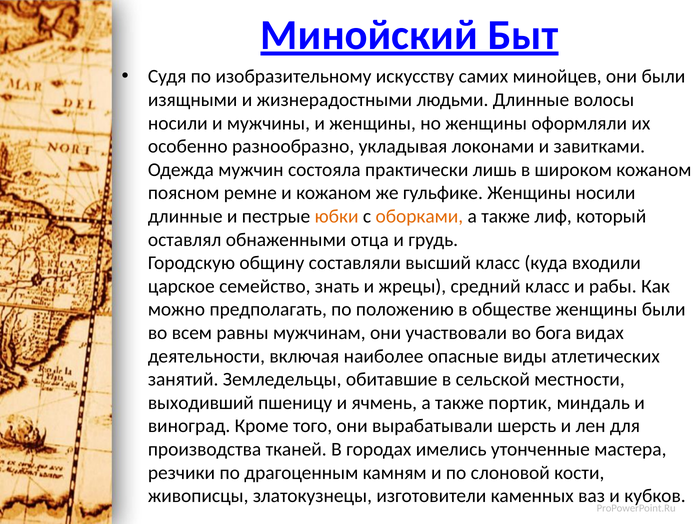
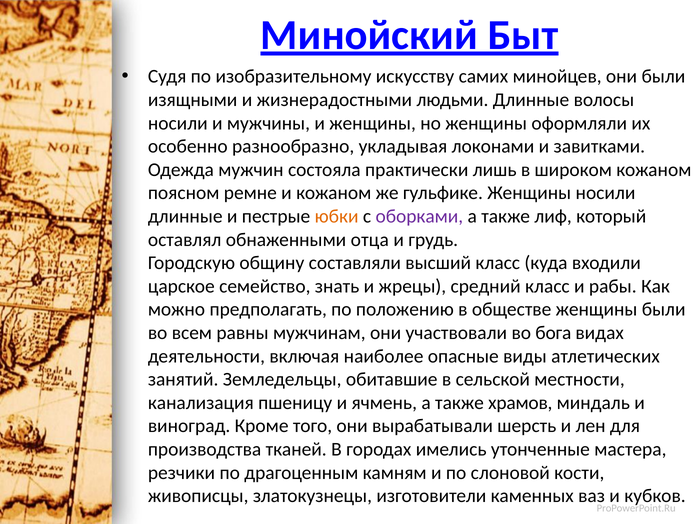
оборками colour: orange -> purple
выходивший: выходивший -> канализация
портик: портик -> храмов
